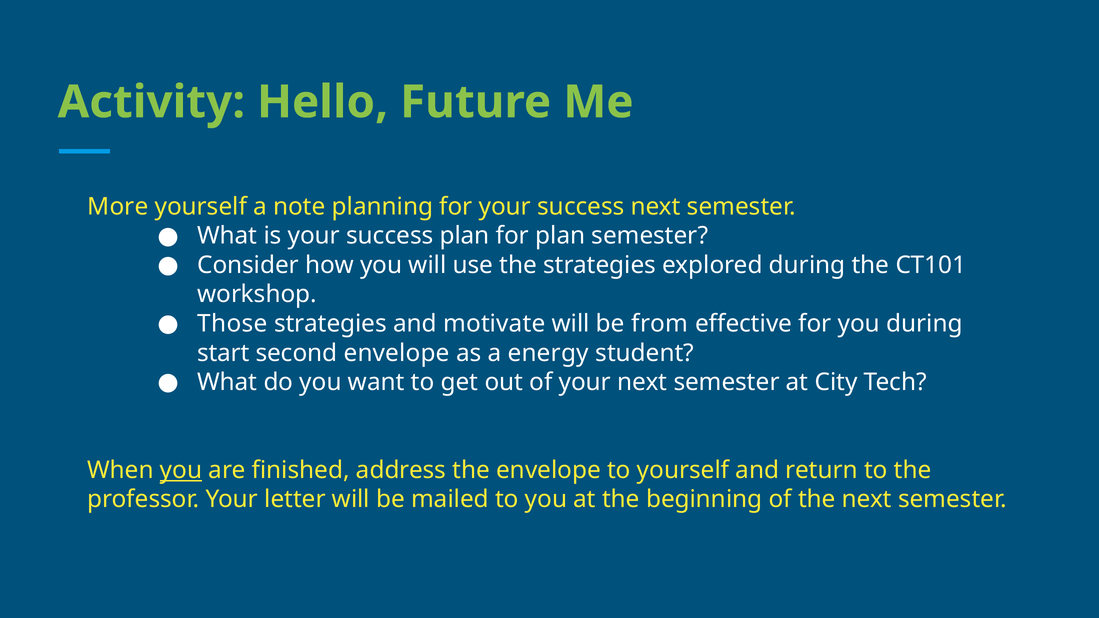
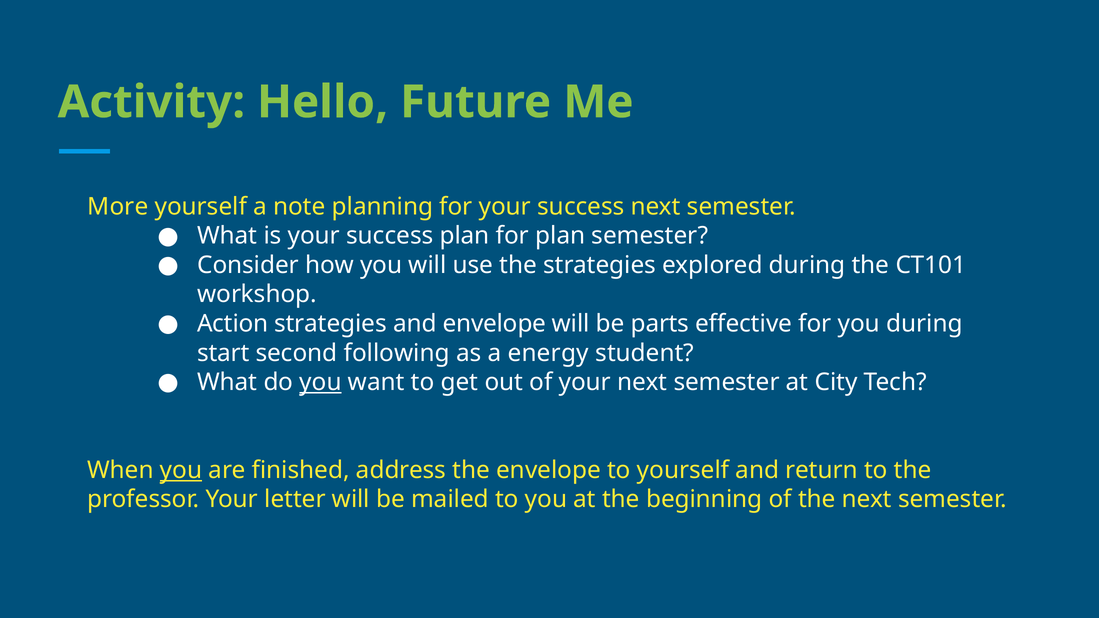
Those: Those -> Action
and motivate: motivate -> envelope
from: from -> parts
second envelope: envelope -> following
you at (321, 382) underline: none -> present
